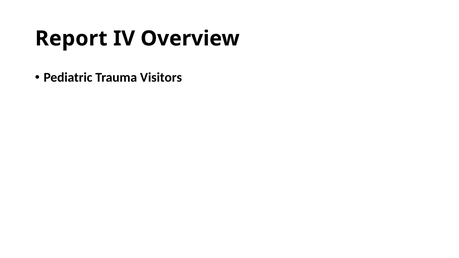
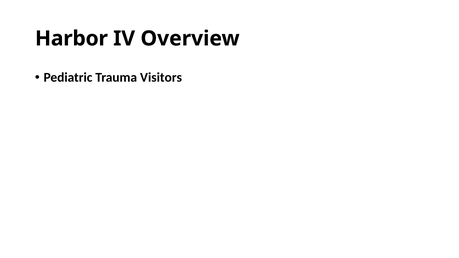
Report: Report -> Harbor
